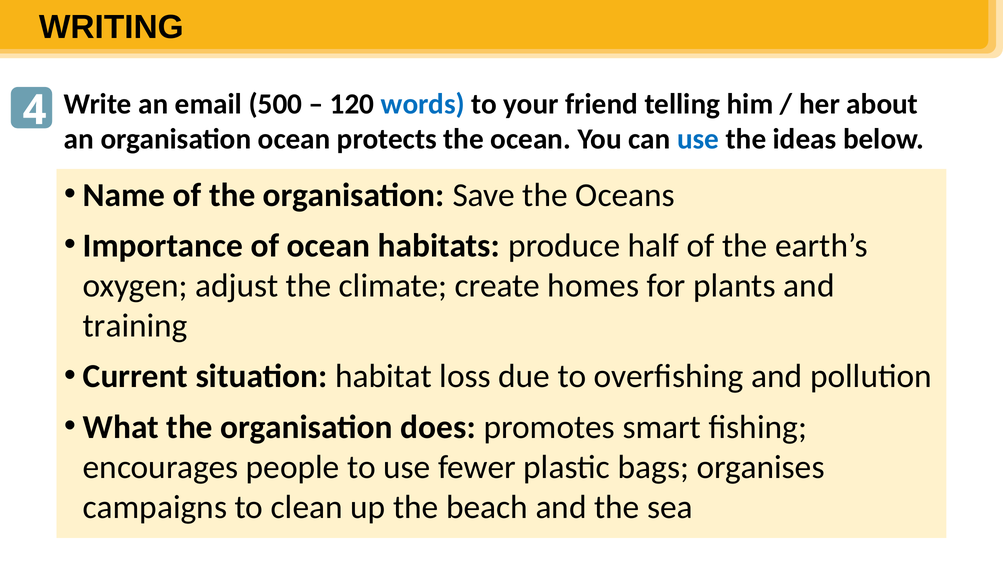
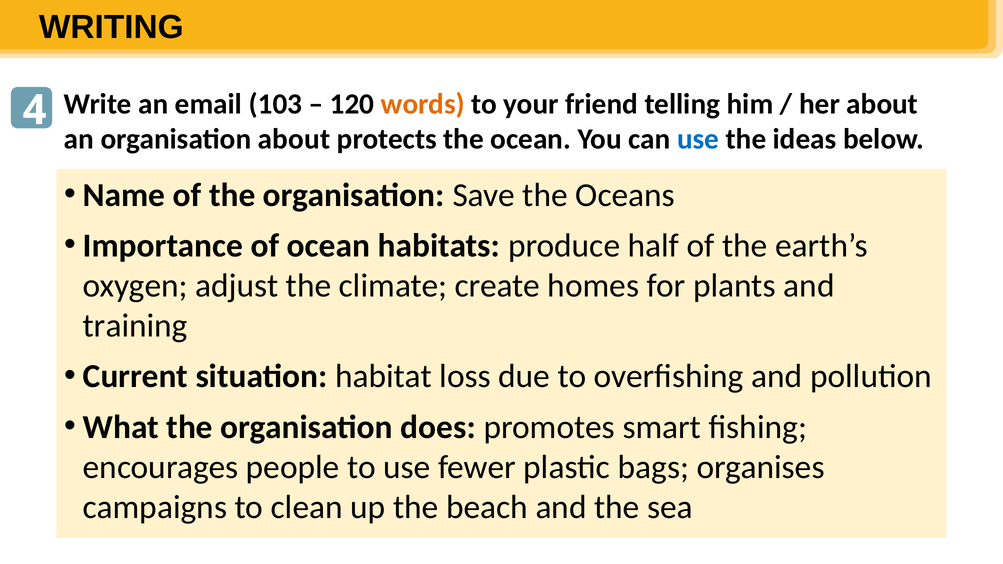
500: 500 -> 103
words colour: blue -> orange
organisation ocean: ocean -> about
